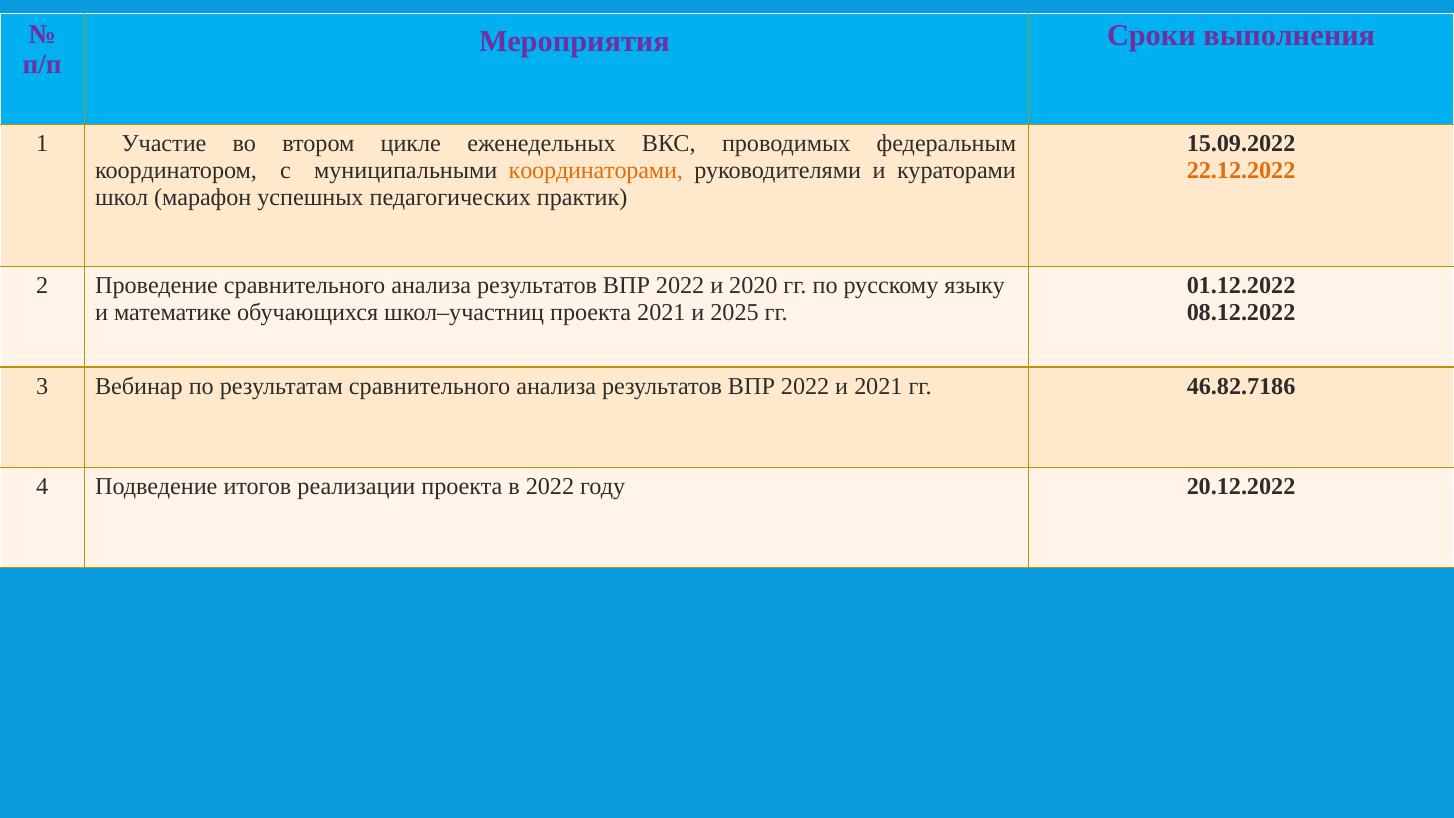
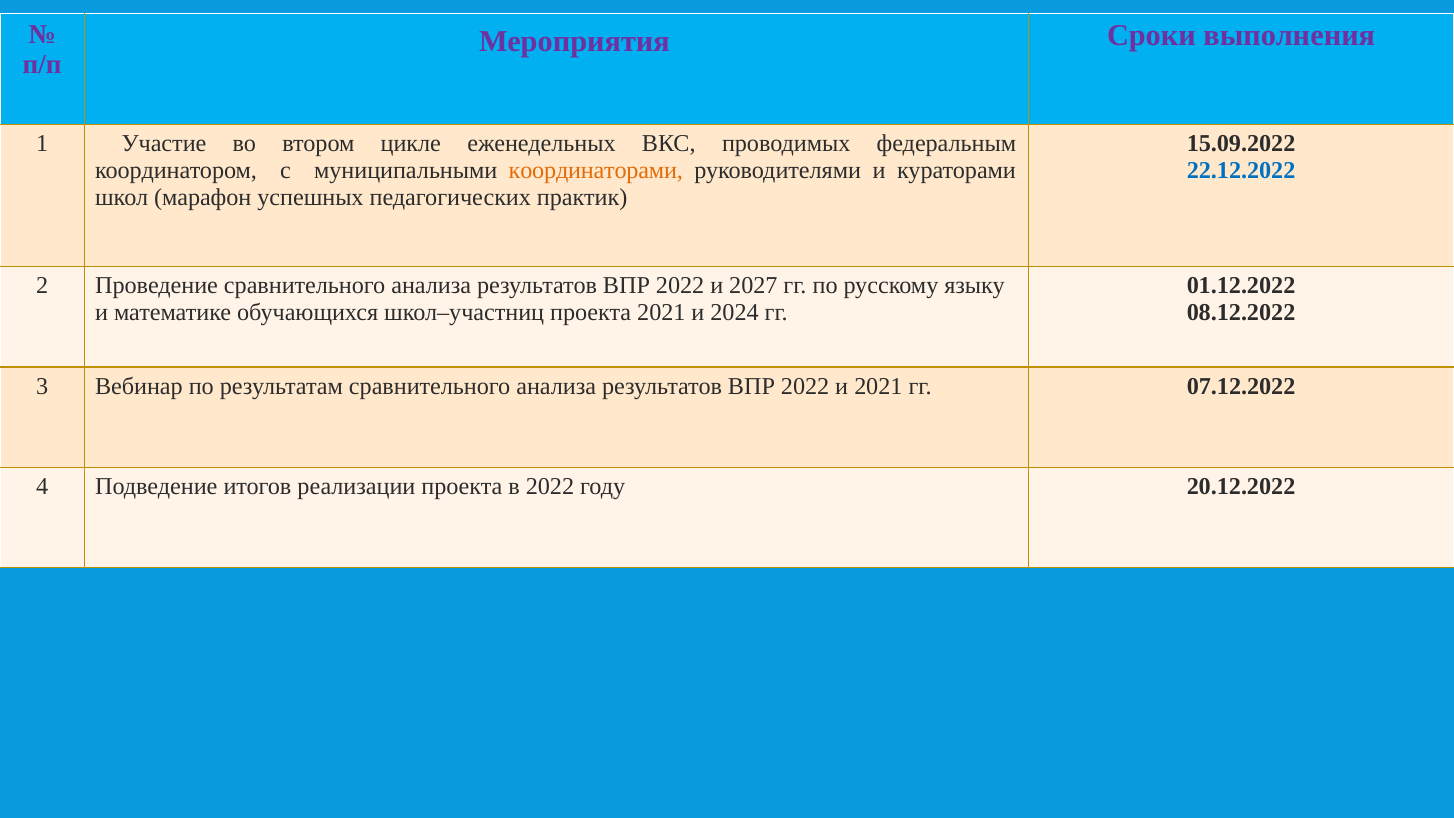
22.12.2022 colour: orange -> blue
2020: 2020 -> 2027
2025: 2025 -> 2024
46.82.7186: 46.82.7186 -> 07.12.2022
